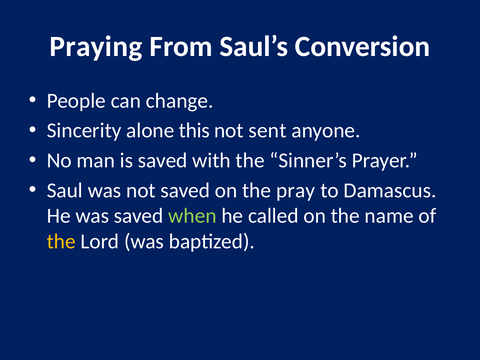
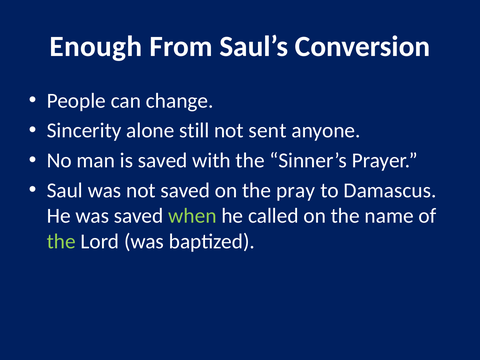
Praying: Praying -> Enough
this: this -> still
the at (61, 242) colour: yellow -> light green
